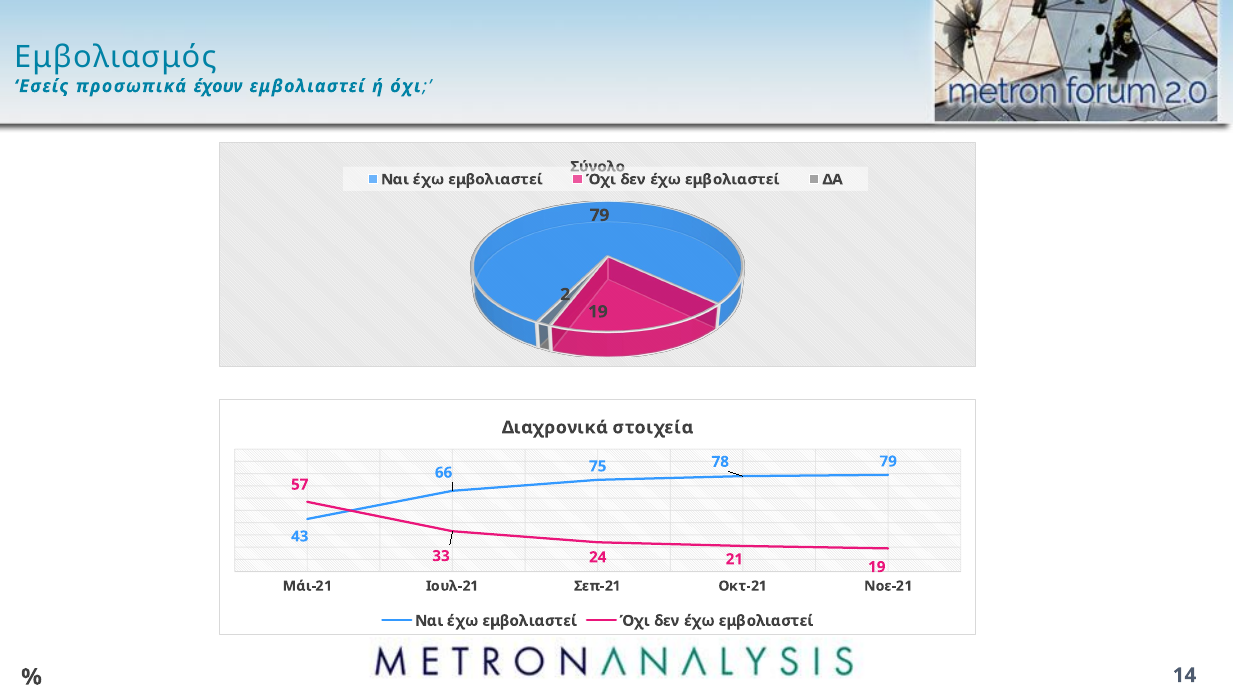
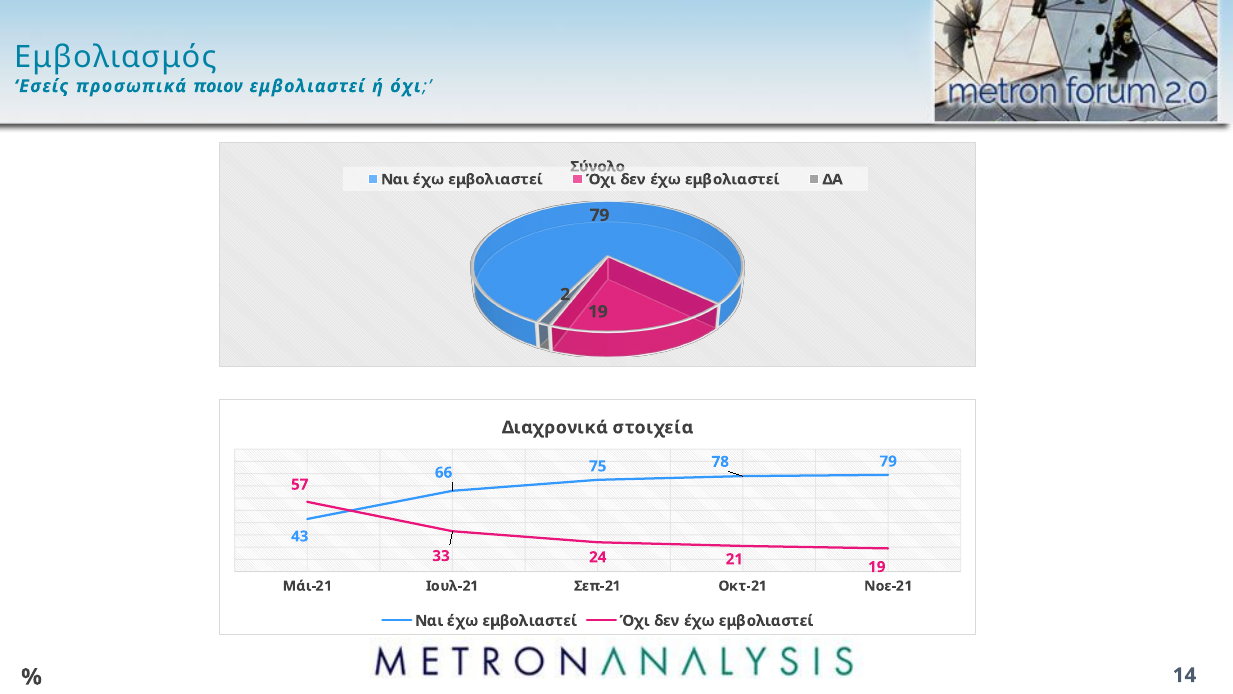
έχουν: έχουν -> ποιον
